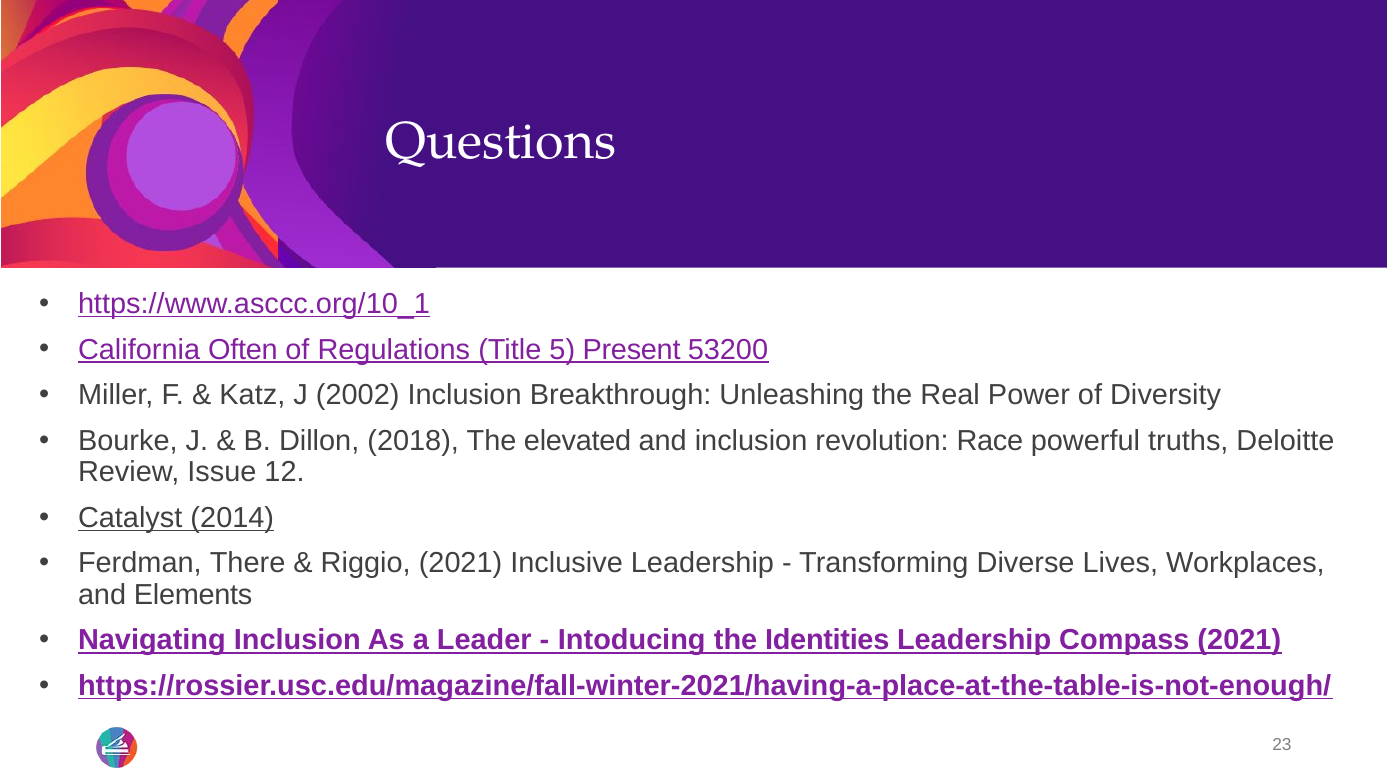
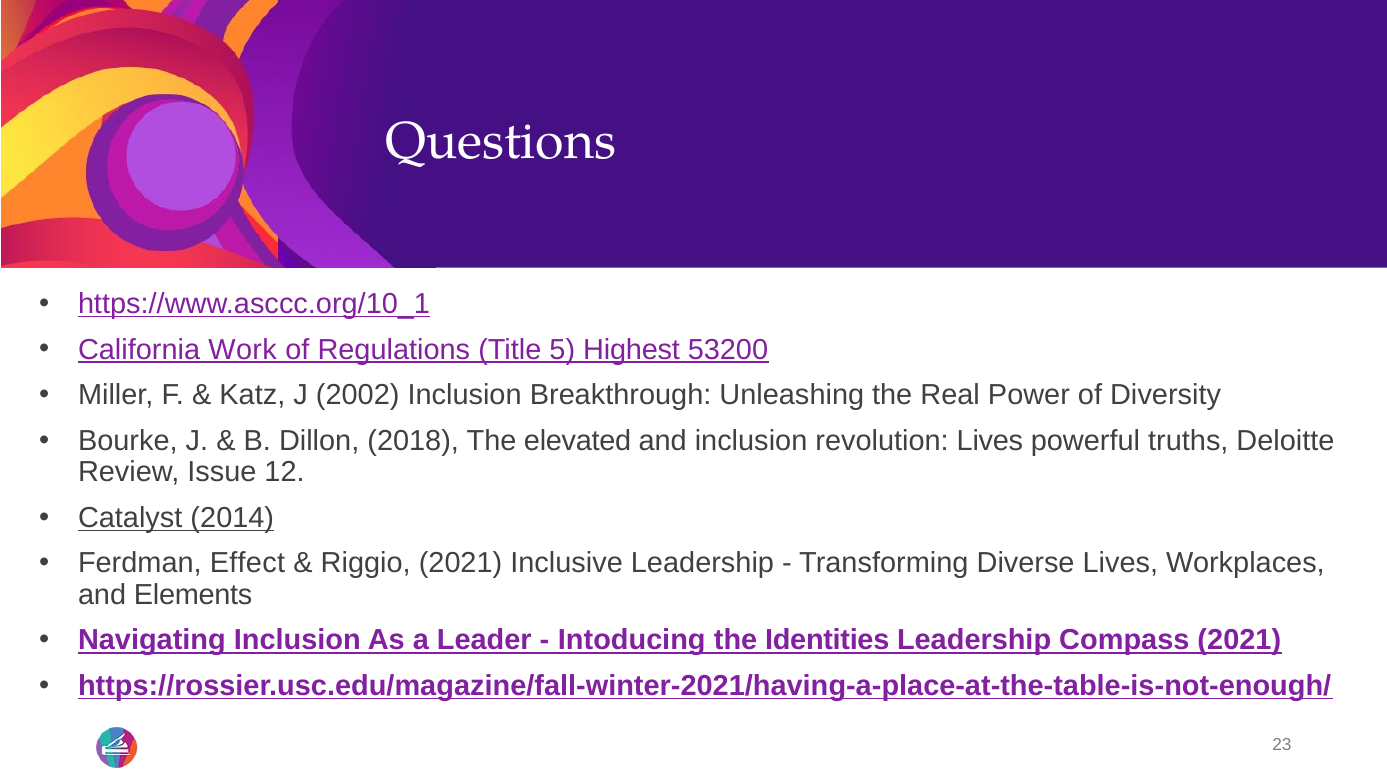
Often: Often -> Work
Present: Present -> Highest
revolution Race: Race -> Lives
There: There -> Effect
